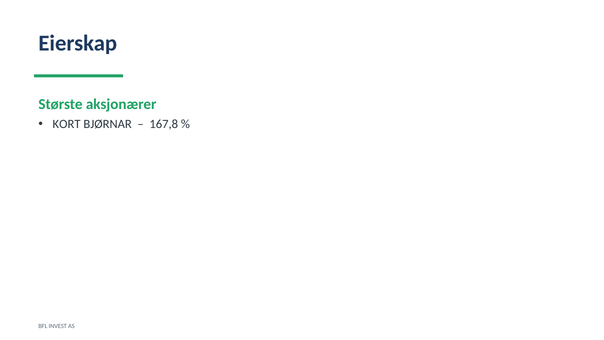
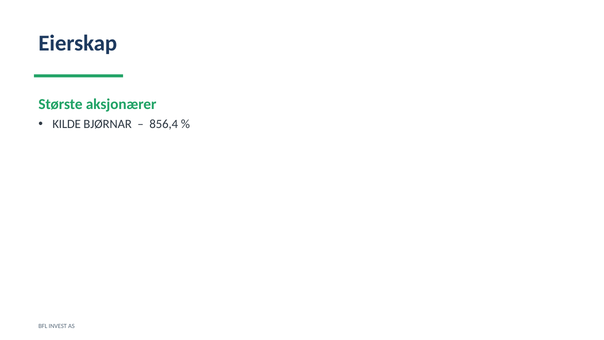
KORT: KORT -> KILDE
167,8: 167,8 -> 856,4
